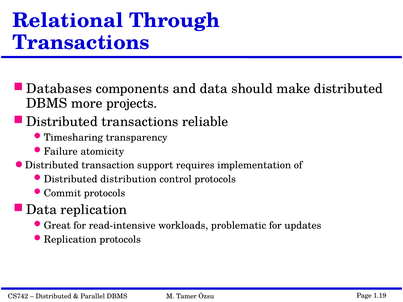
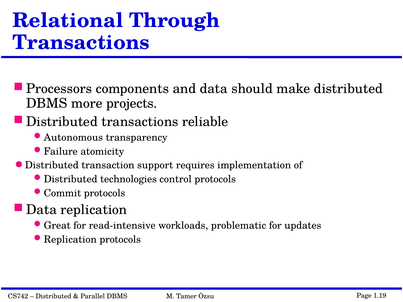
Databases: Databases -> Processors
Timesharing: Timesharing -> Autonomous
distribution: distribution -> technologies
